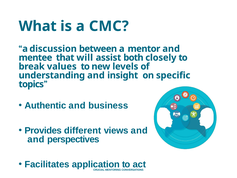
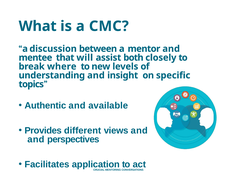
values: values -> where
business: business -> available
